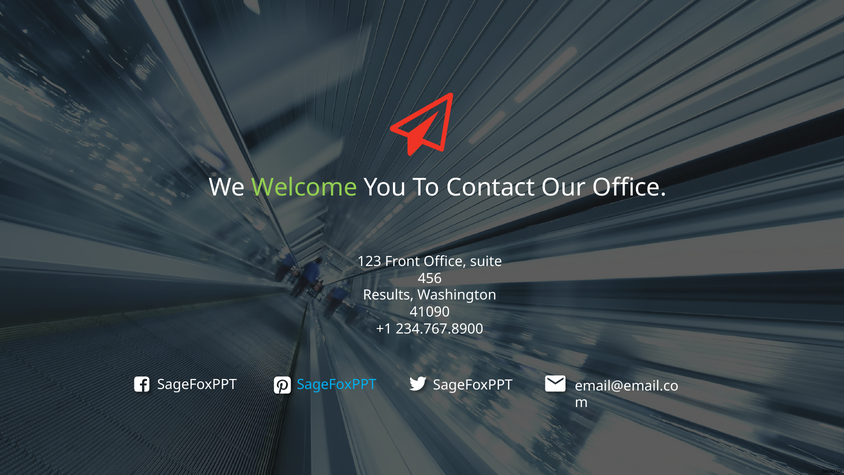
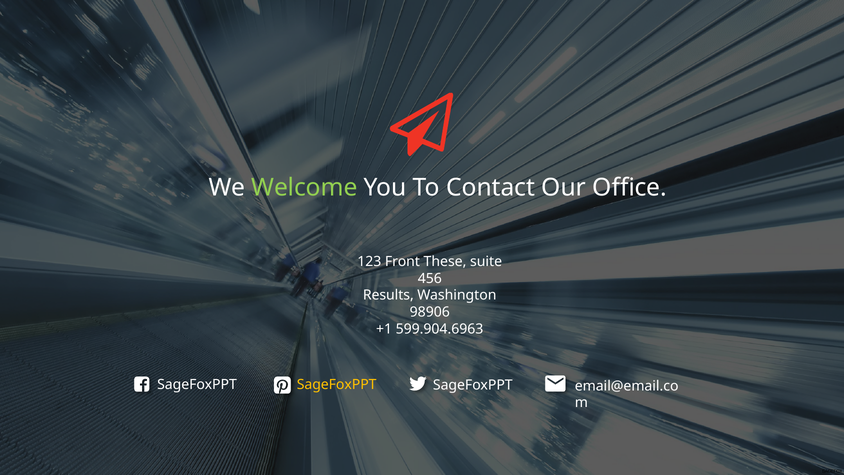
Front Office: Office -> These
41090: 41090 -> 98906
234.767.8900: 234.767.8900 -> 599.904.6963
SageFoxPPT at (337, 384) colour: light blue -> yellow
